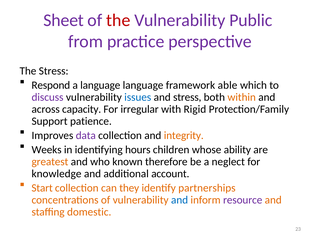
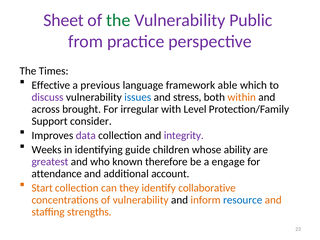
the at (118, 20) colour: red -> green
The Stress: Stress -> Times
Respond: Respond -> Effective
a language: language -> previous
capacity: capacity -> brought
Rigid: Rigid -> Level
patience: patience -> consider
integrity colour: orange -> purple
hours: hours -> guide
greatest colour: orange -> purple
neglect: neglect -> engage
knowledge: knowledge -> attendance
partnerships: partnerships -> collaborative
and at (180, 200) colour: blue -> black
resource colour: purple -> blue
domestic: domestic -> strengths
